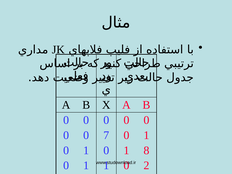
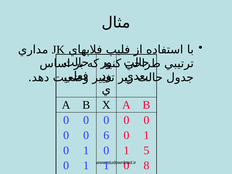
7: 7 -> 6
8: 8 -> 5
2: 2 -> 8
